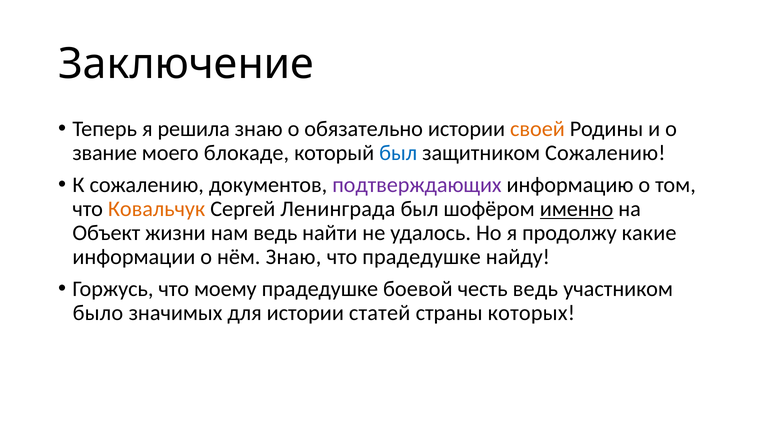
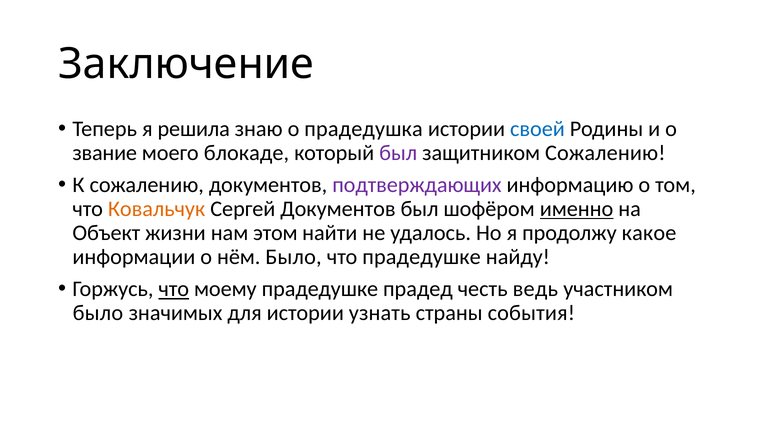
обязательно: обязательно -> прадедушка
своей colour: orange -> blue
был at (398, 153) colour: blue -> purple
Сергей Ленинграда: Ленинграда -> Документов
нам ведь: ведь -> этом
какие: какие -> какое
нём Знаю: Знаю -> Было
что at (174, 289) underline: none -> present
боевой: боевой -> прадед
статей: статей -> узнать
которых: которых -> события
